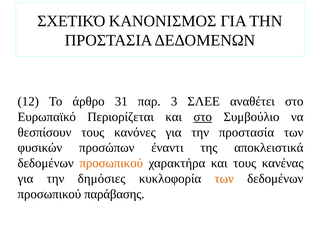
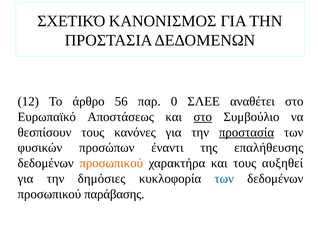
31: 31 -> 56
3: 3 -> 0
Περιορίζεται: Περιορίζεται -> Αποστάσεως
προστασία underline: none -> present
αποκλειστικά: αποκλειστικά -> επαλήθευσης
κανένας: κανένας -> αυξηθεί
των at (224, 178) colour: orange -> blue
